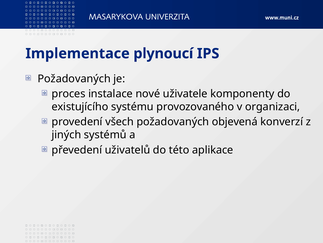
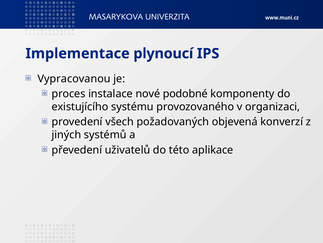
Požadovaných at (74, 78): Požadovaných -> Vypracovanou
uživatele: uživatele -> podobné
